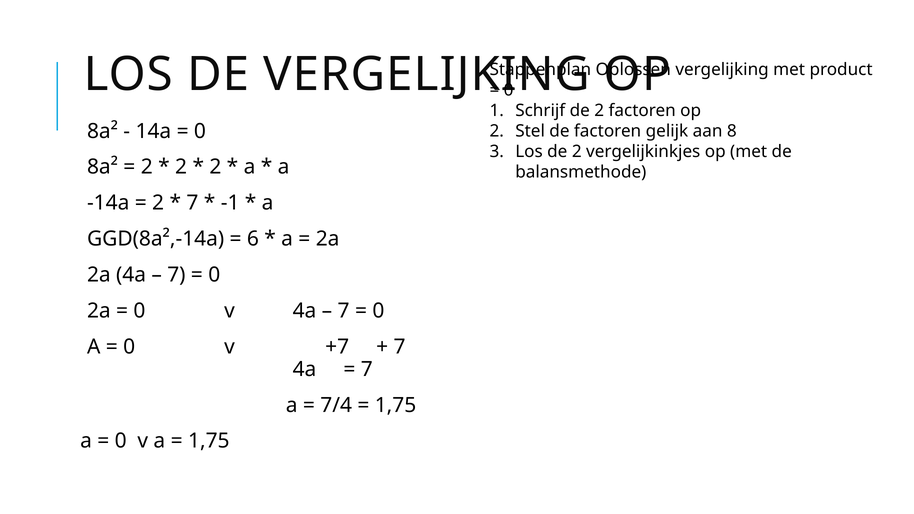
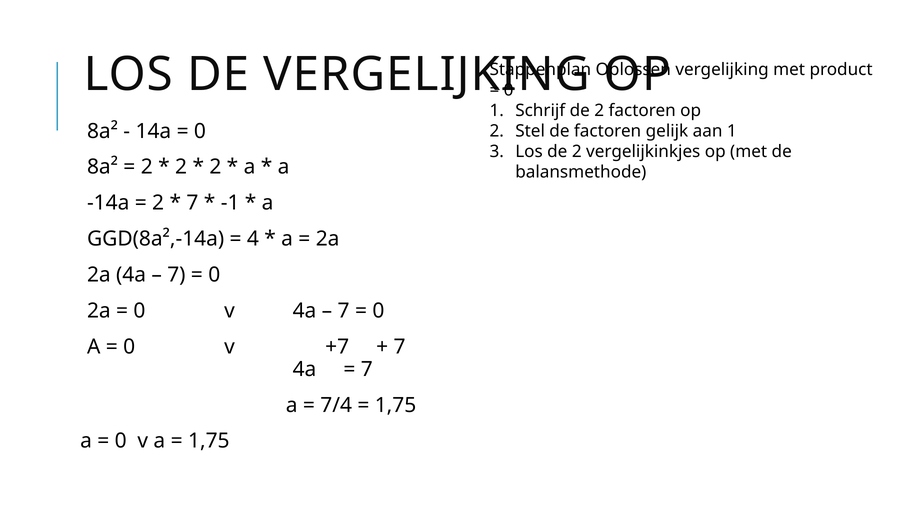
aan 8: 8 -> 1
6: 6 -> 4
